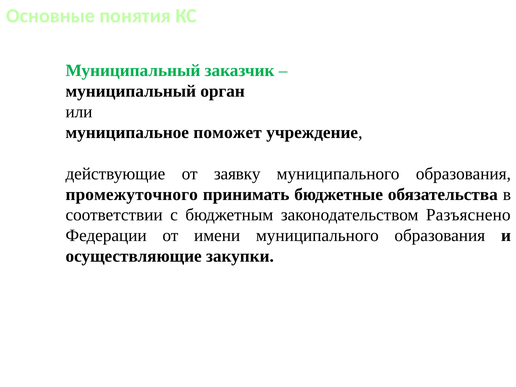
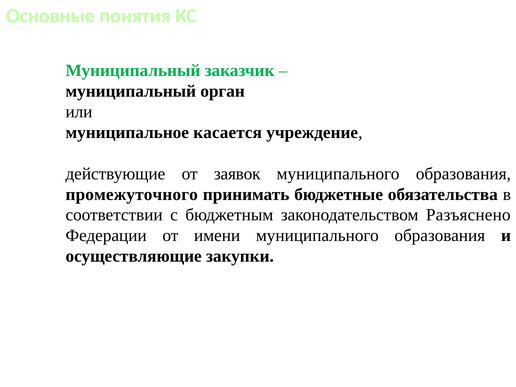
поможет: поможет -> касается
заявку: заявку -> заявок
